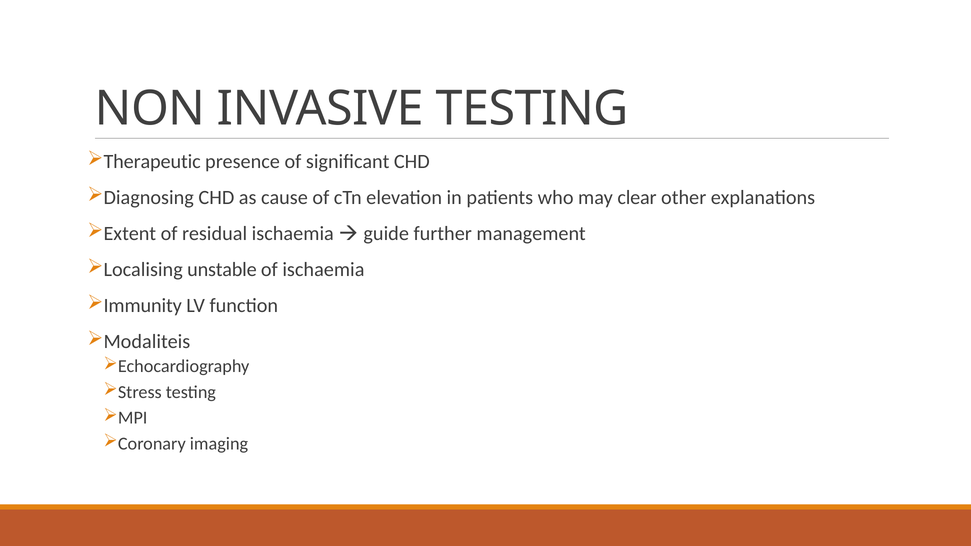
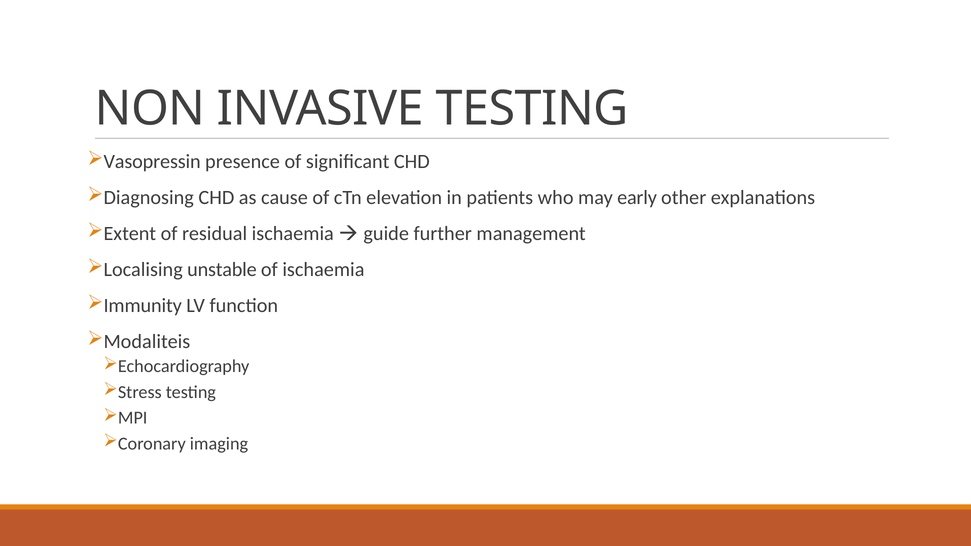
Therapeutic: Therapeutic -> Vasopressin
clear: clear -> early
